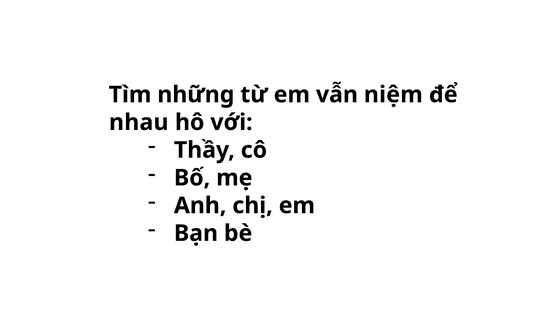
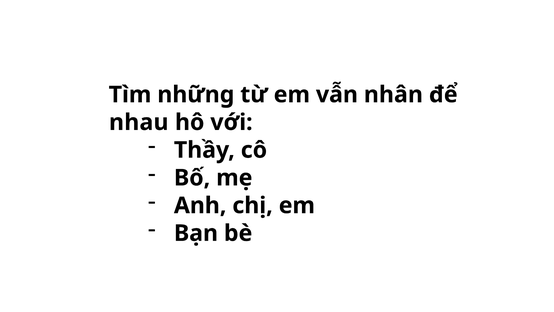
niệm: niệm -> nhân
